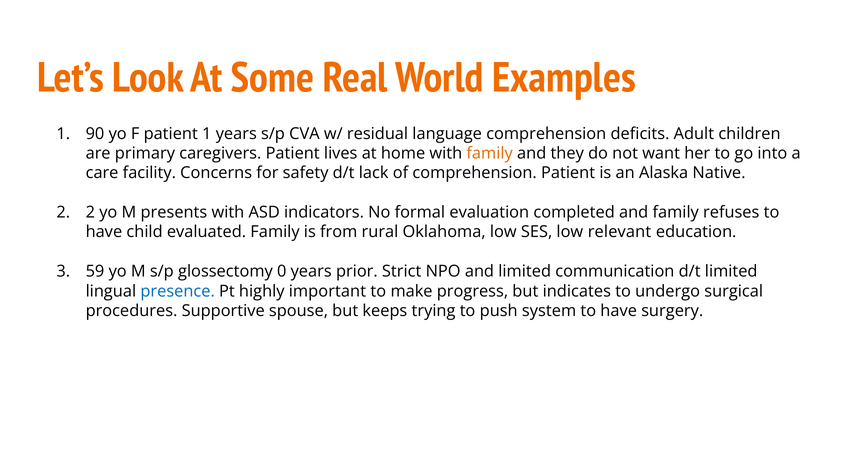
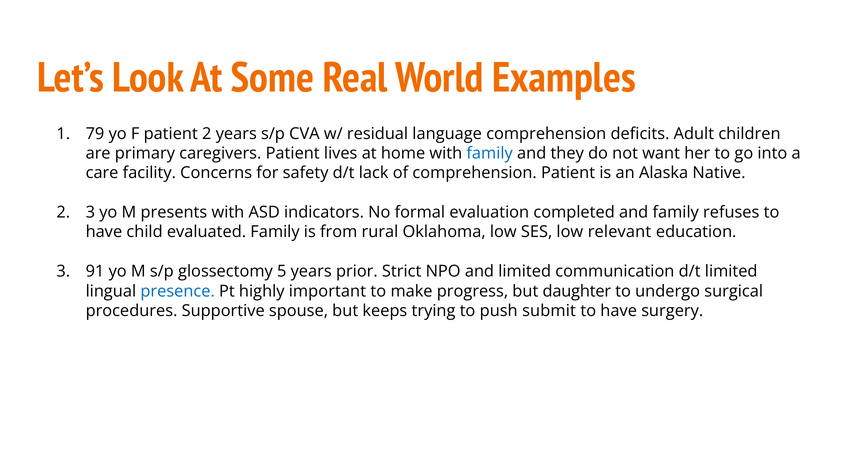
90: 90 -> 79
patient 1: 1 -> 2
family at (490, 153) colour: orange -> blue
2 at (90, 212): 2 -> 3
59: 59 -> 91
0: 0 -> 5
indicates: indicates -> daughter
system: system -> submit
